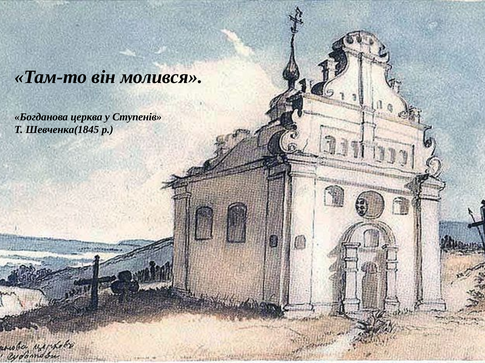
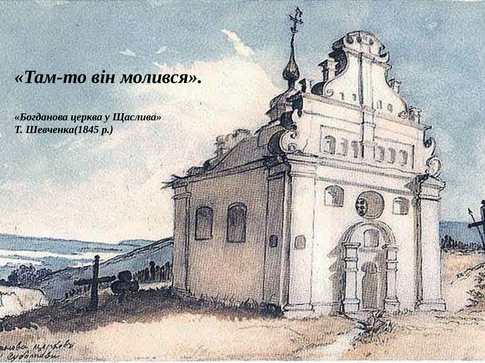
Ступенів: Ступенів -> Щаслива
